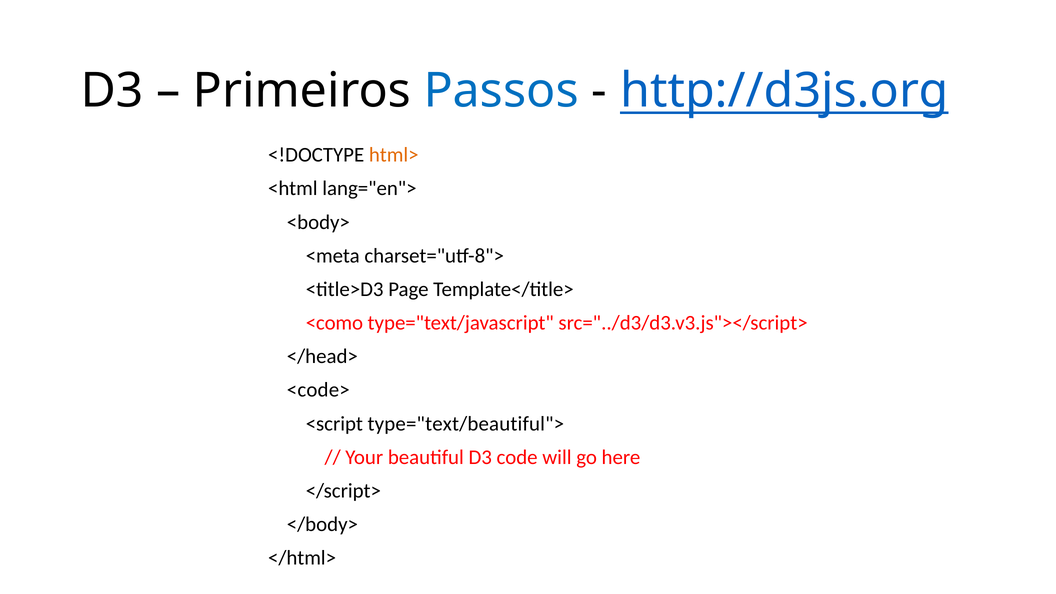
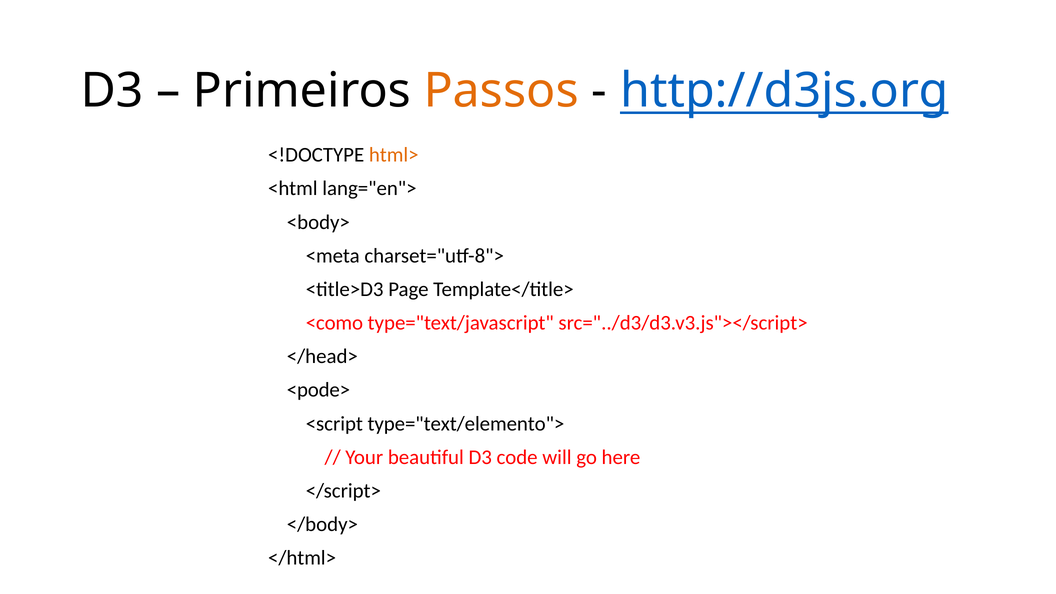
Passos colour: blue -> orange
<code>: <code> -> <pode>
type="text/beautiful">: type="text/beautiful"> -> type="text/elemento">
